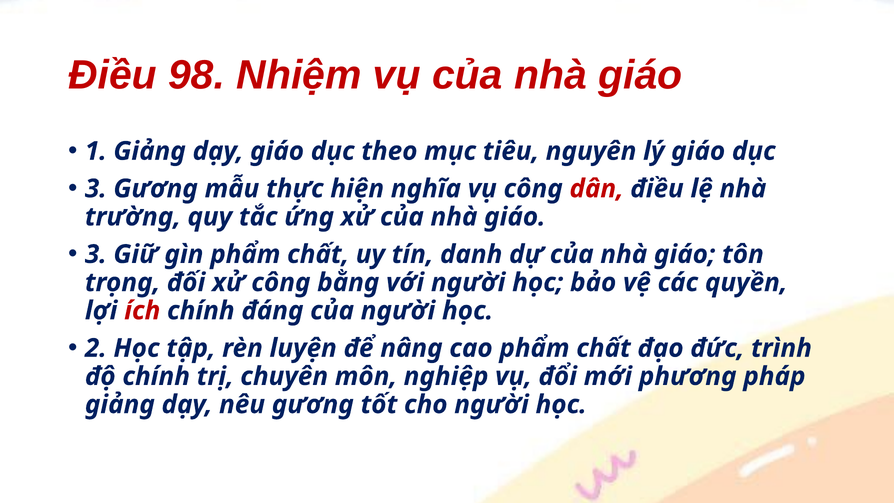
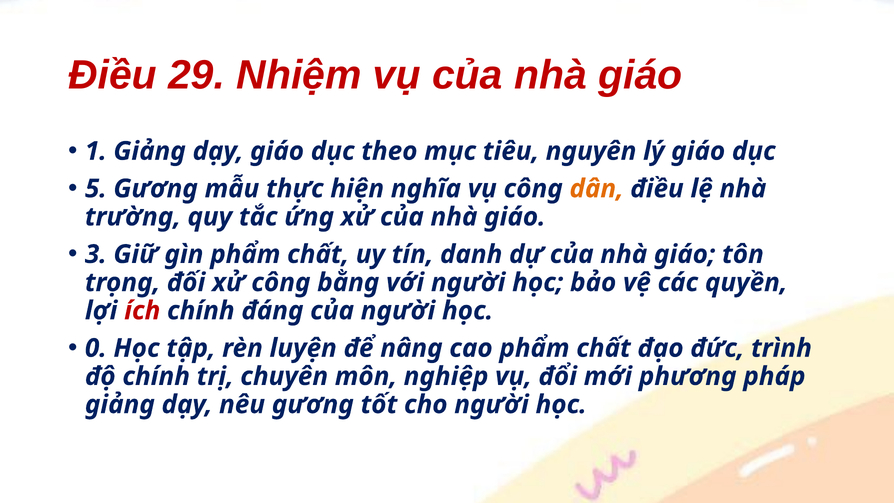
98: 98 -> 29
3 at (96, 189): 3 -> 5
dân colour: red -> orange
2: 2 -> 0
